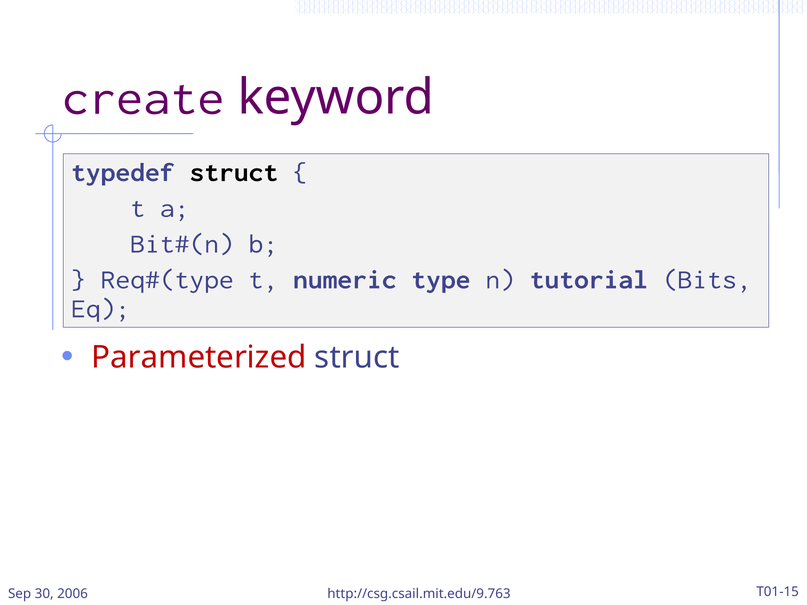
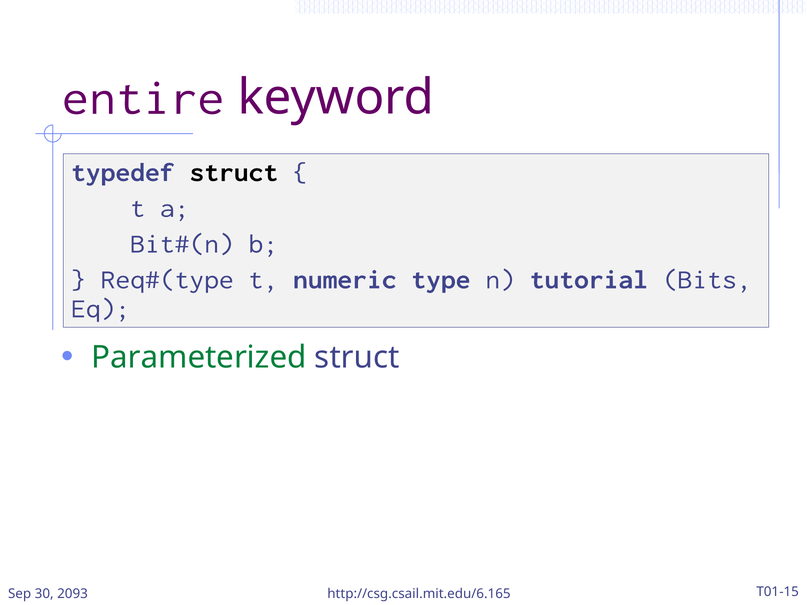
create: create -> entire
Parameterized colour: red -> green
2006: 2006 -> 2093
http://csg.csail.mit.edu/9.763: http://csg.csail.mit.edu/9.763 -> http://csg.csail.mit.edu/6.165
